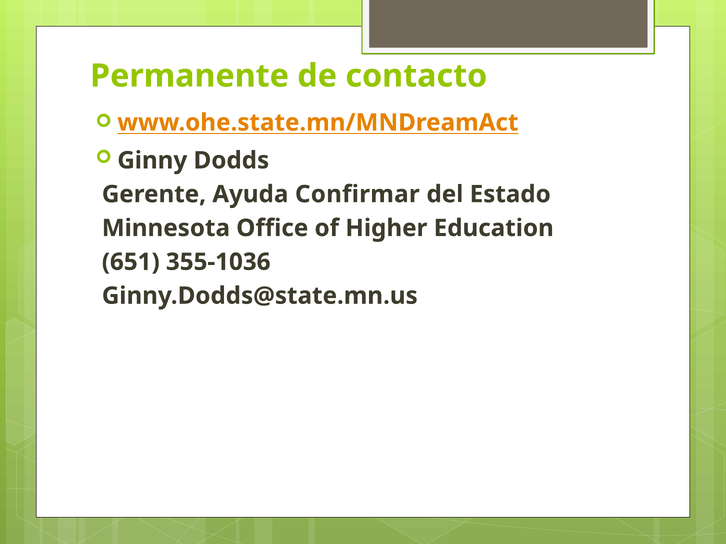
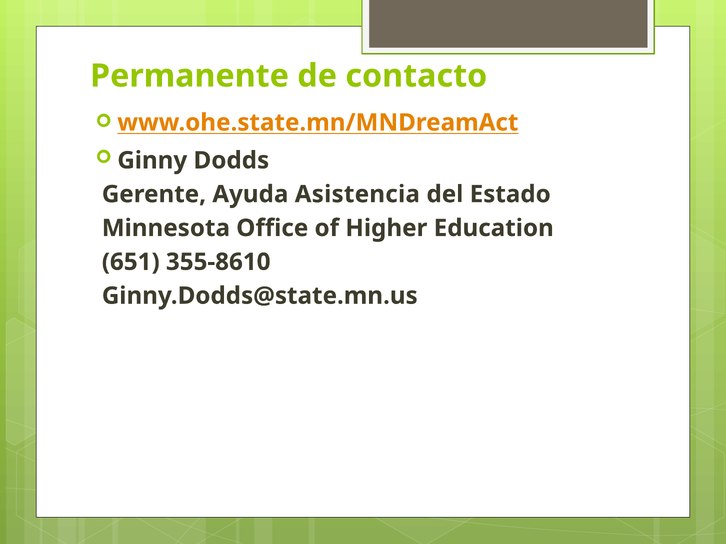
Confirmar: Confirmar -> Asistencia
355-1036: 355-1036 -> 355-8610
